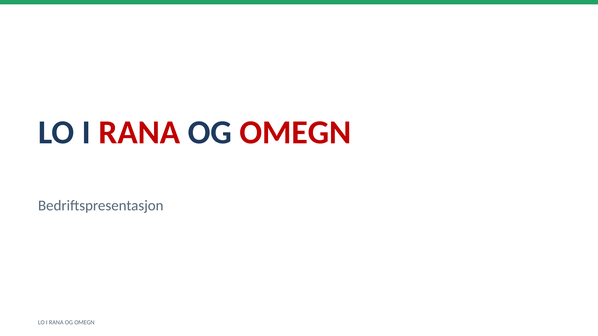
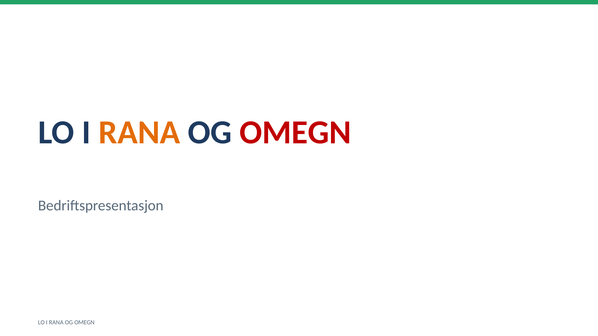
RANA at (139, 133) colour: red -> orange
